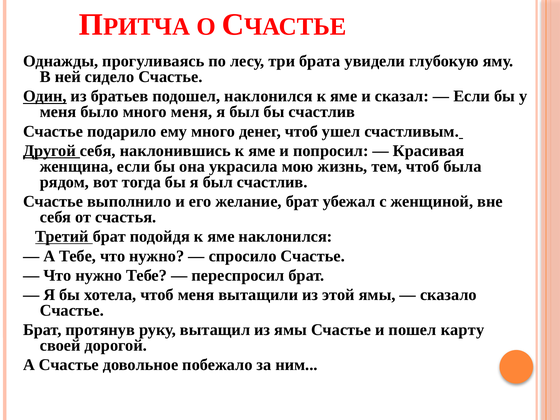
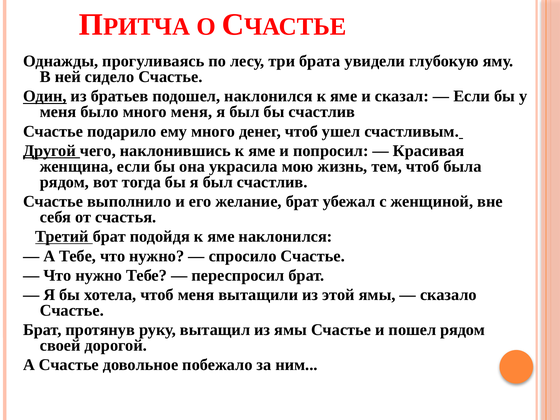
Другой себя: себя -> чего
пошел карту: карту -> рядом
